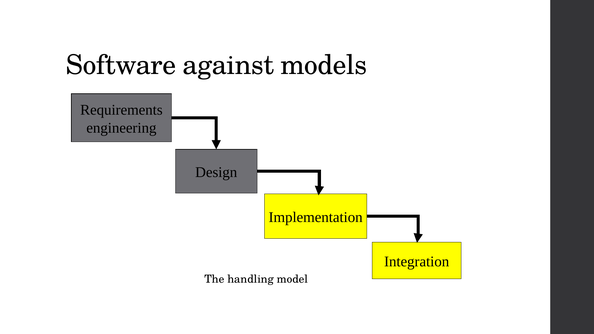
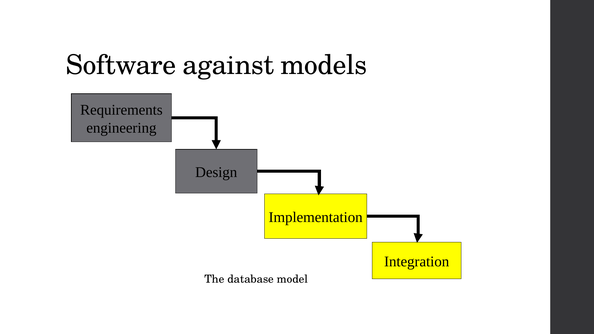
handling: handling -> database
